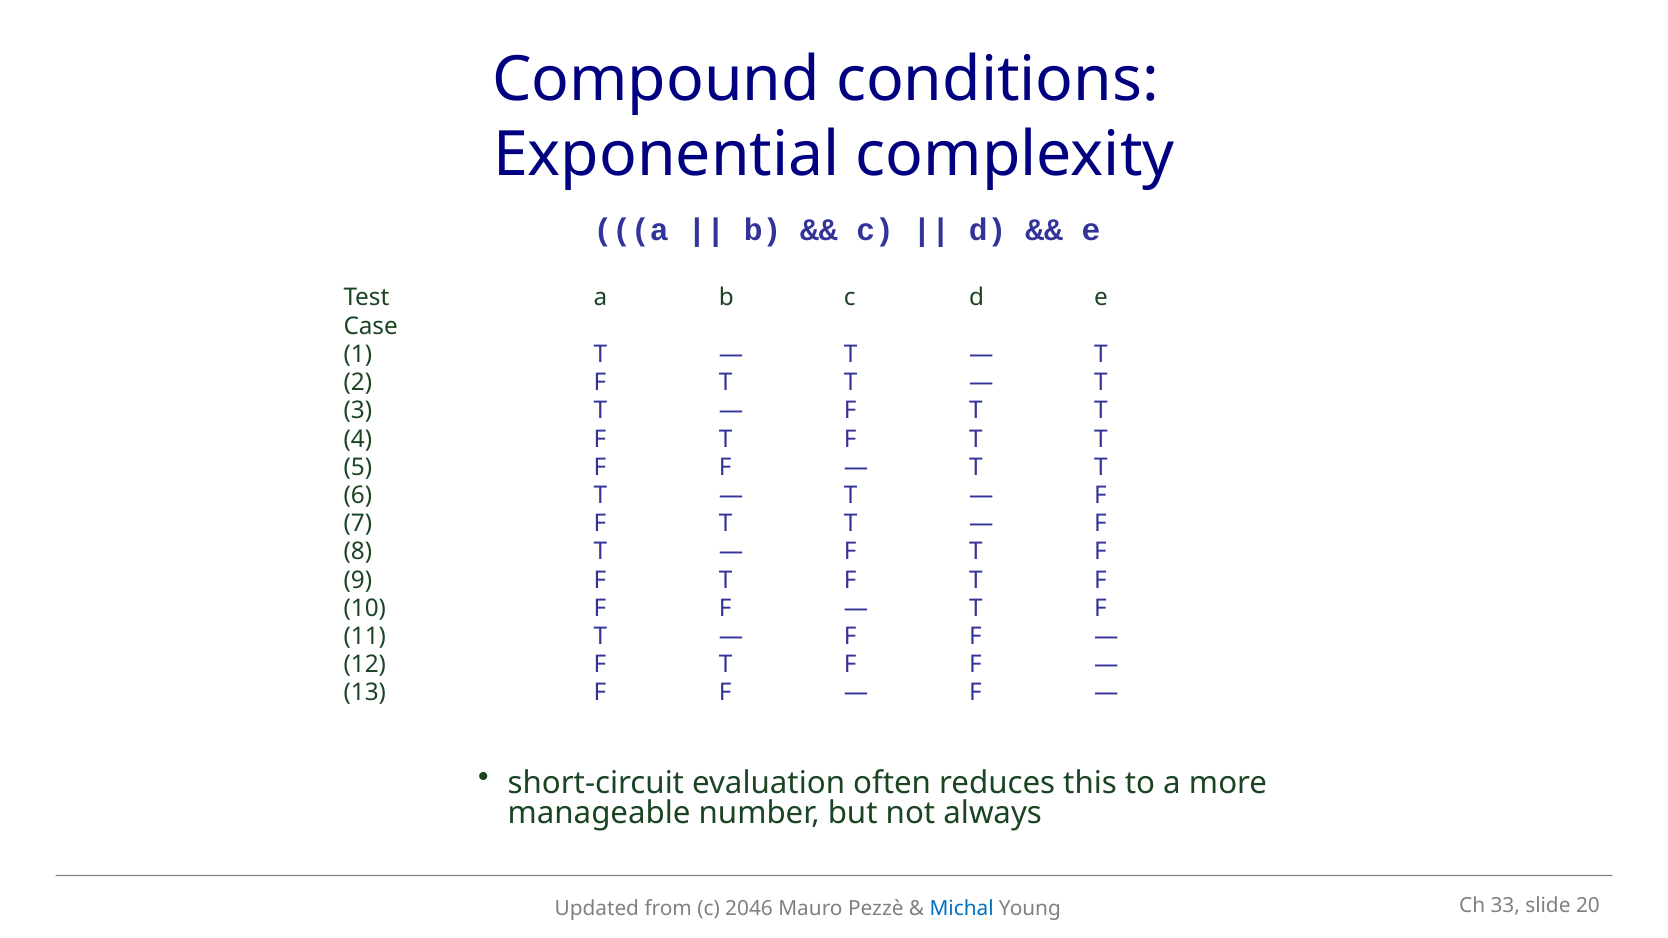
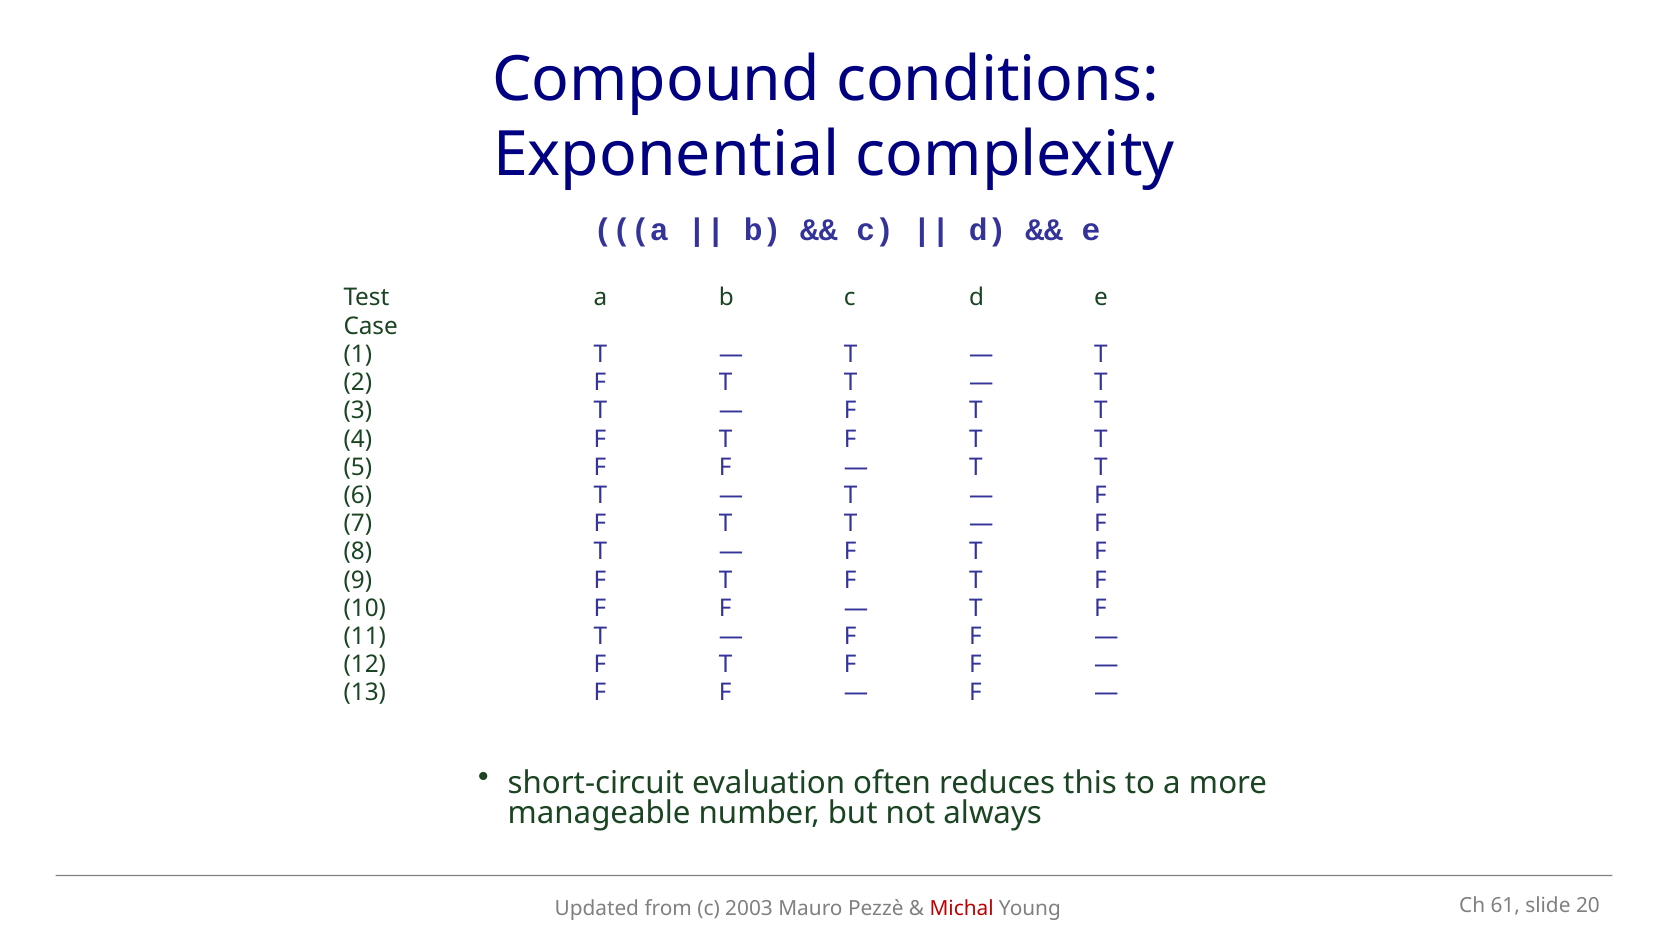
2046: 2046 -> 2003
Michal colour: blue -> red
33: 33 -> 61
